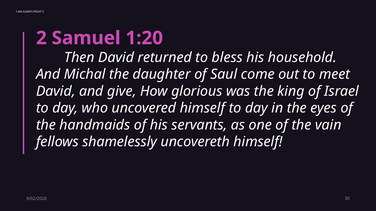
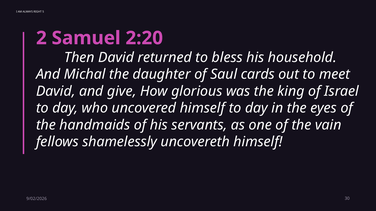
1:20: 1:20 -> 2:20
come: come -> cards
